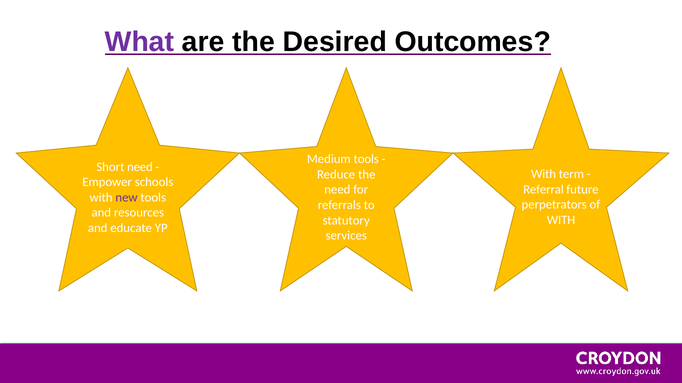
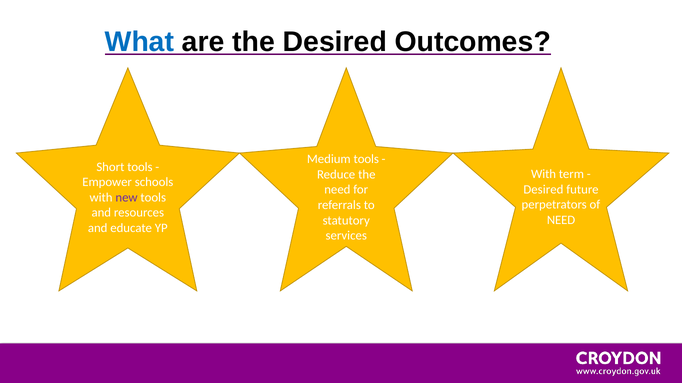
What colour: purple -> blue
Short need: need -> tools
Referral at (543, 190): Referral -> Desired
WITH at (561, 220): WITH -> NEED
